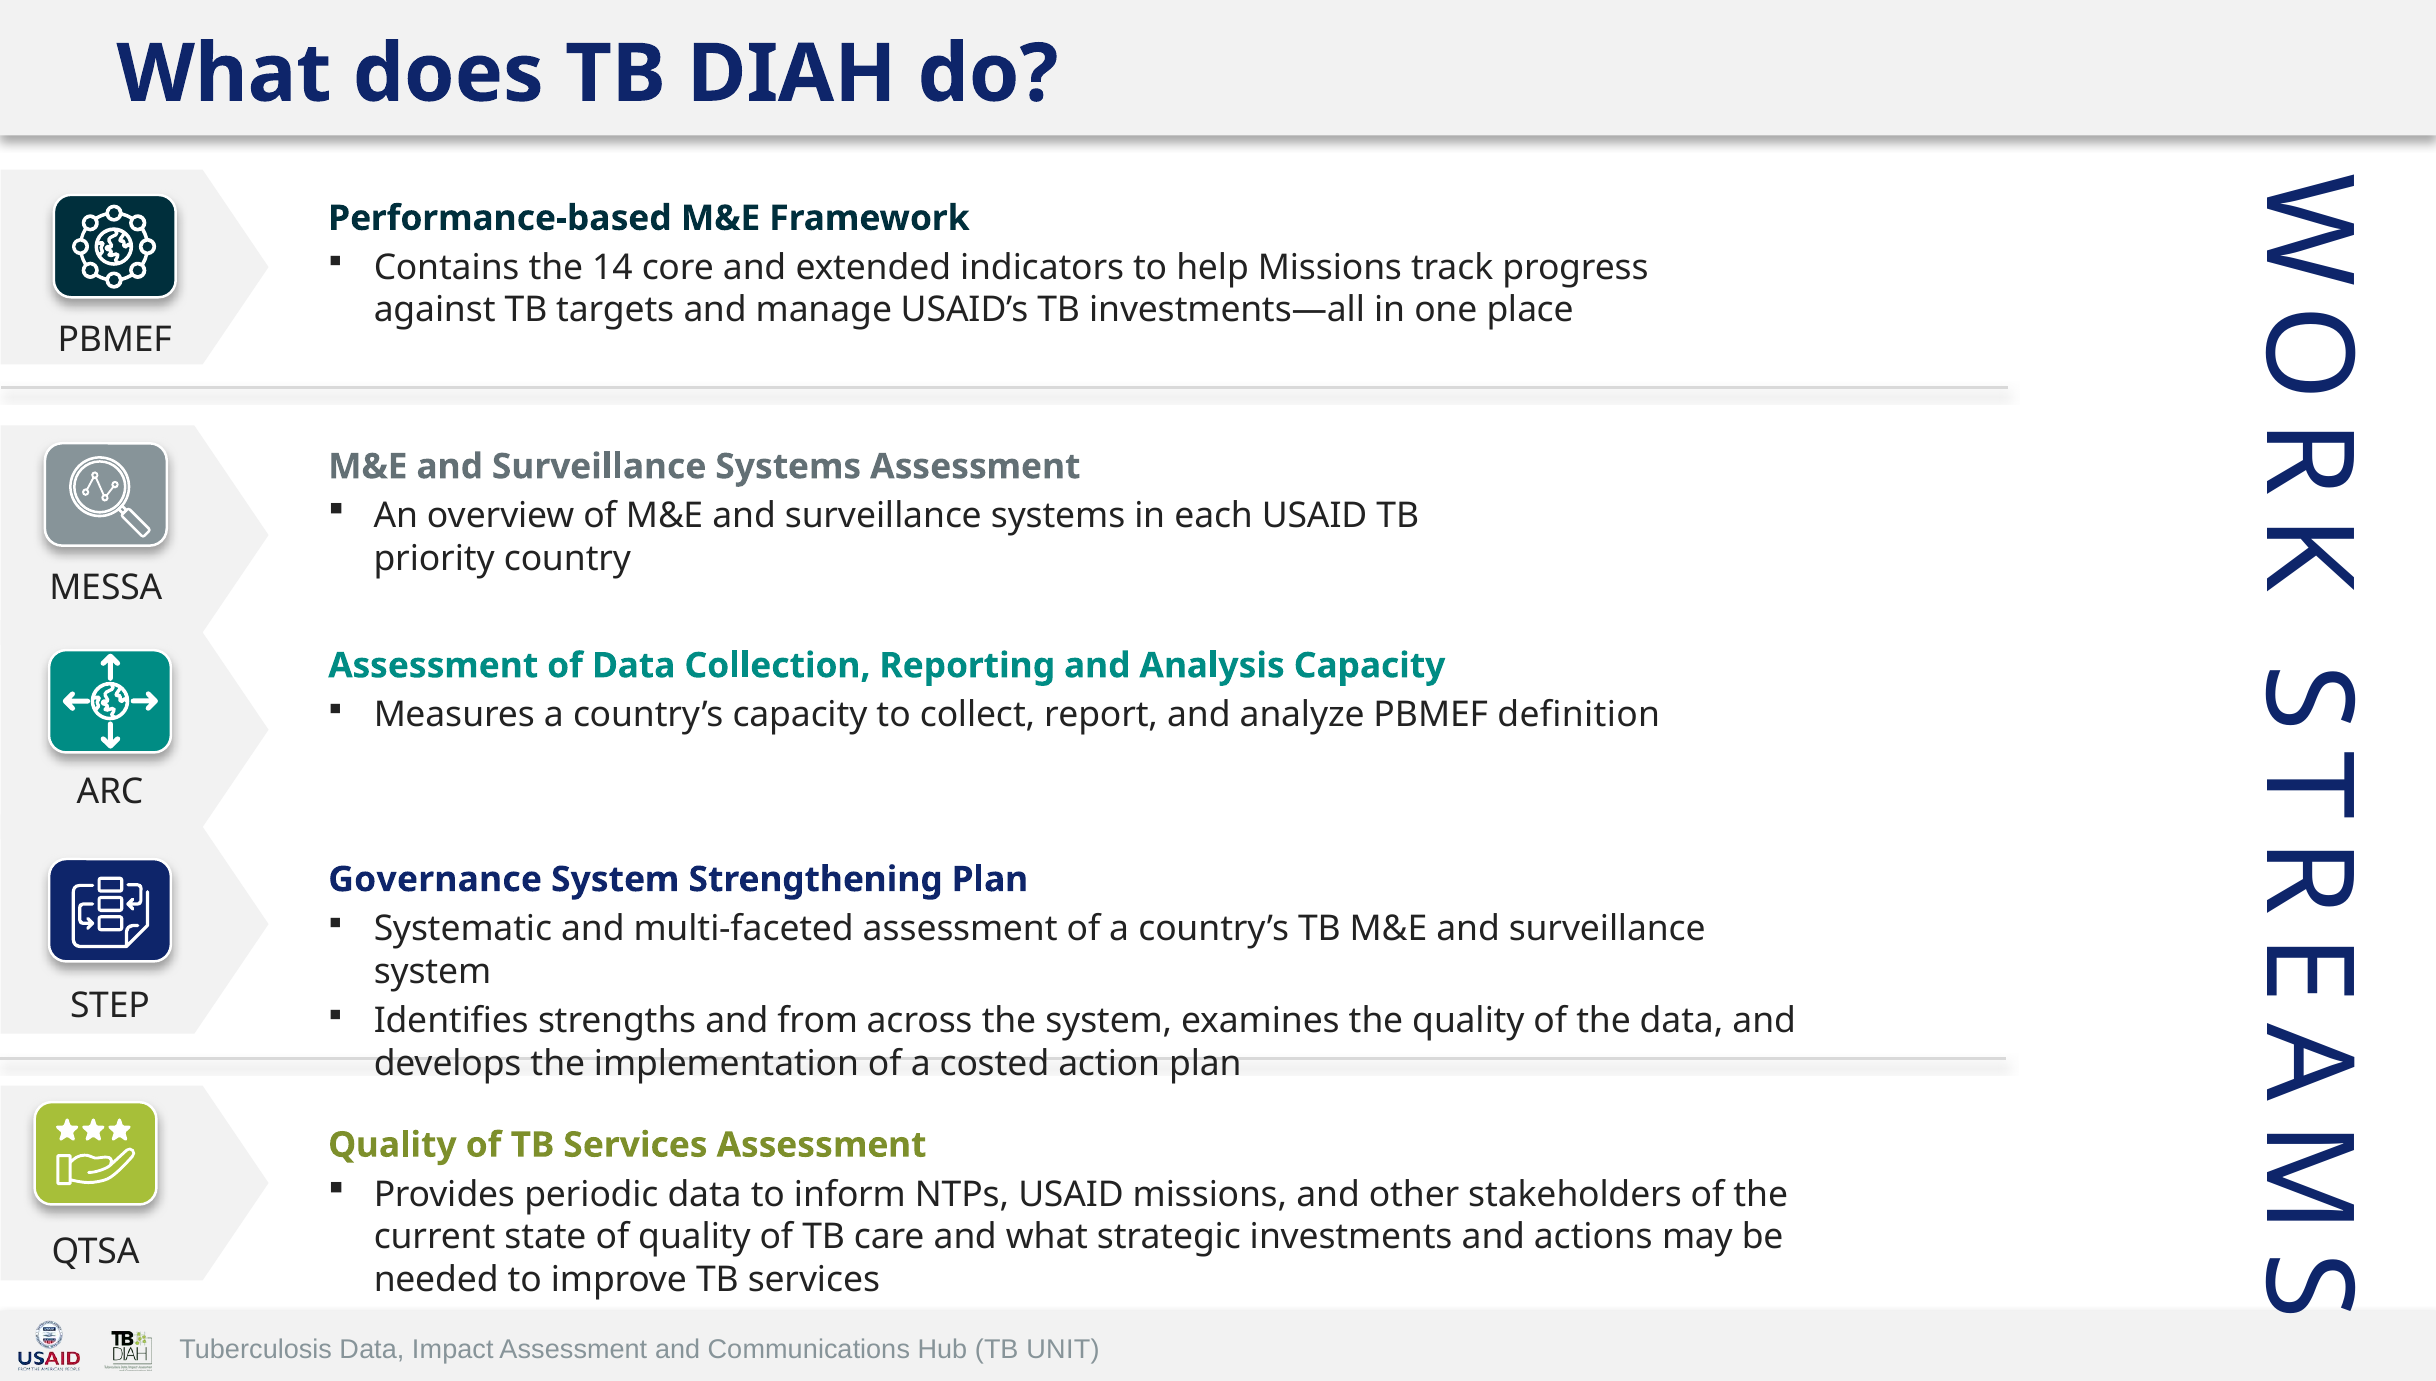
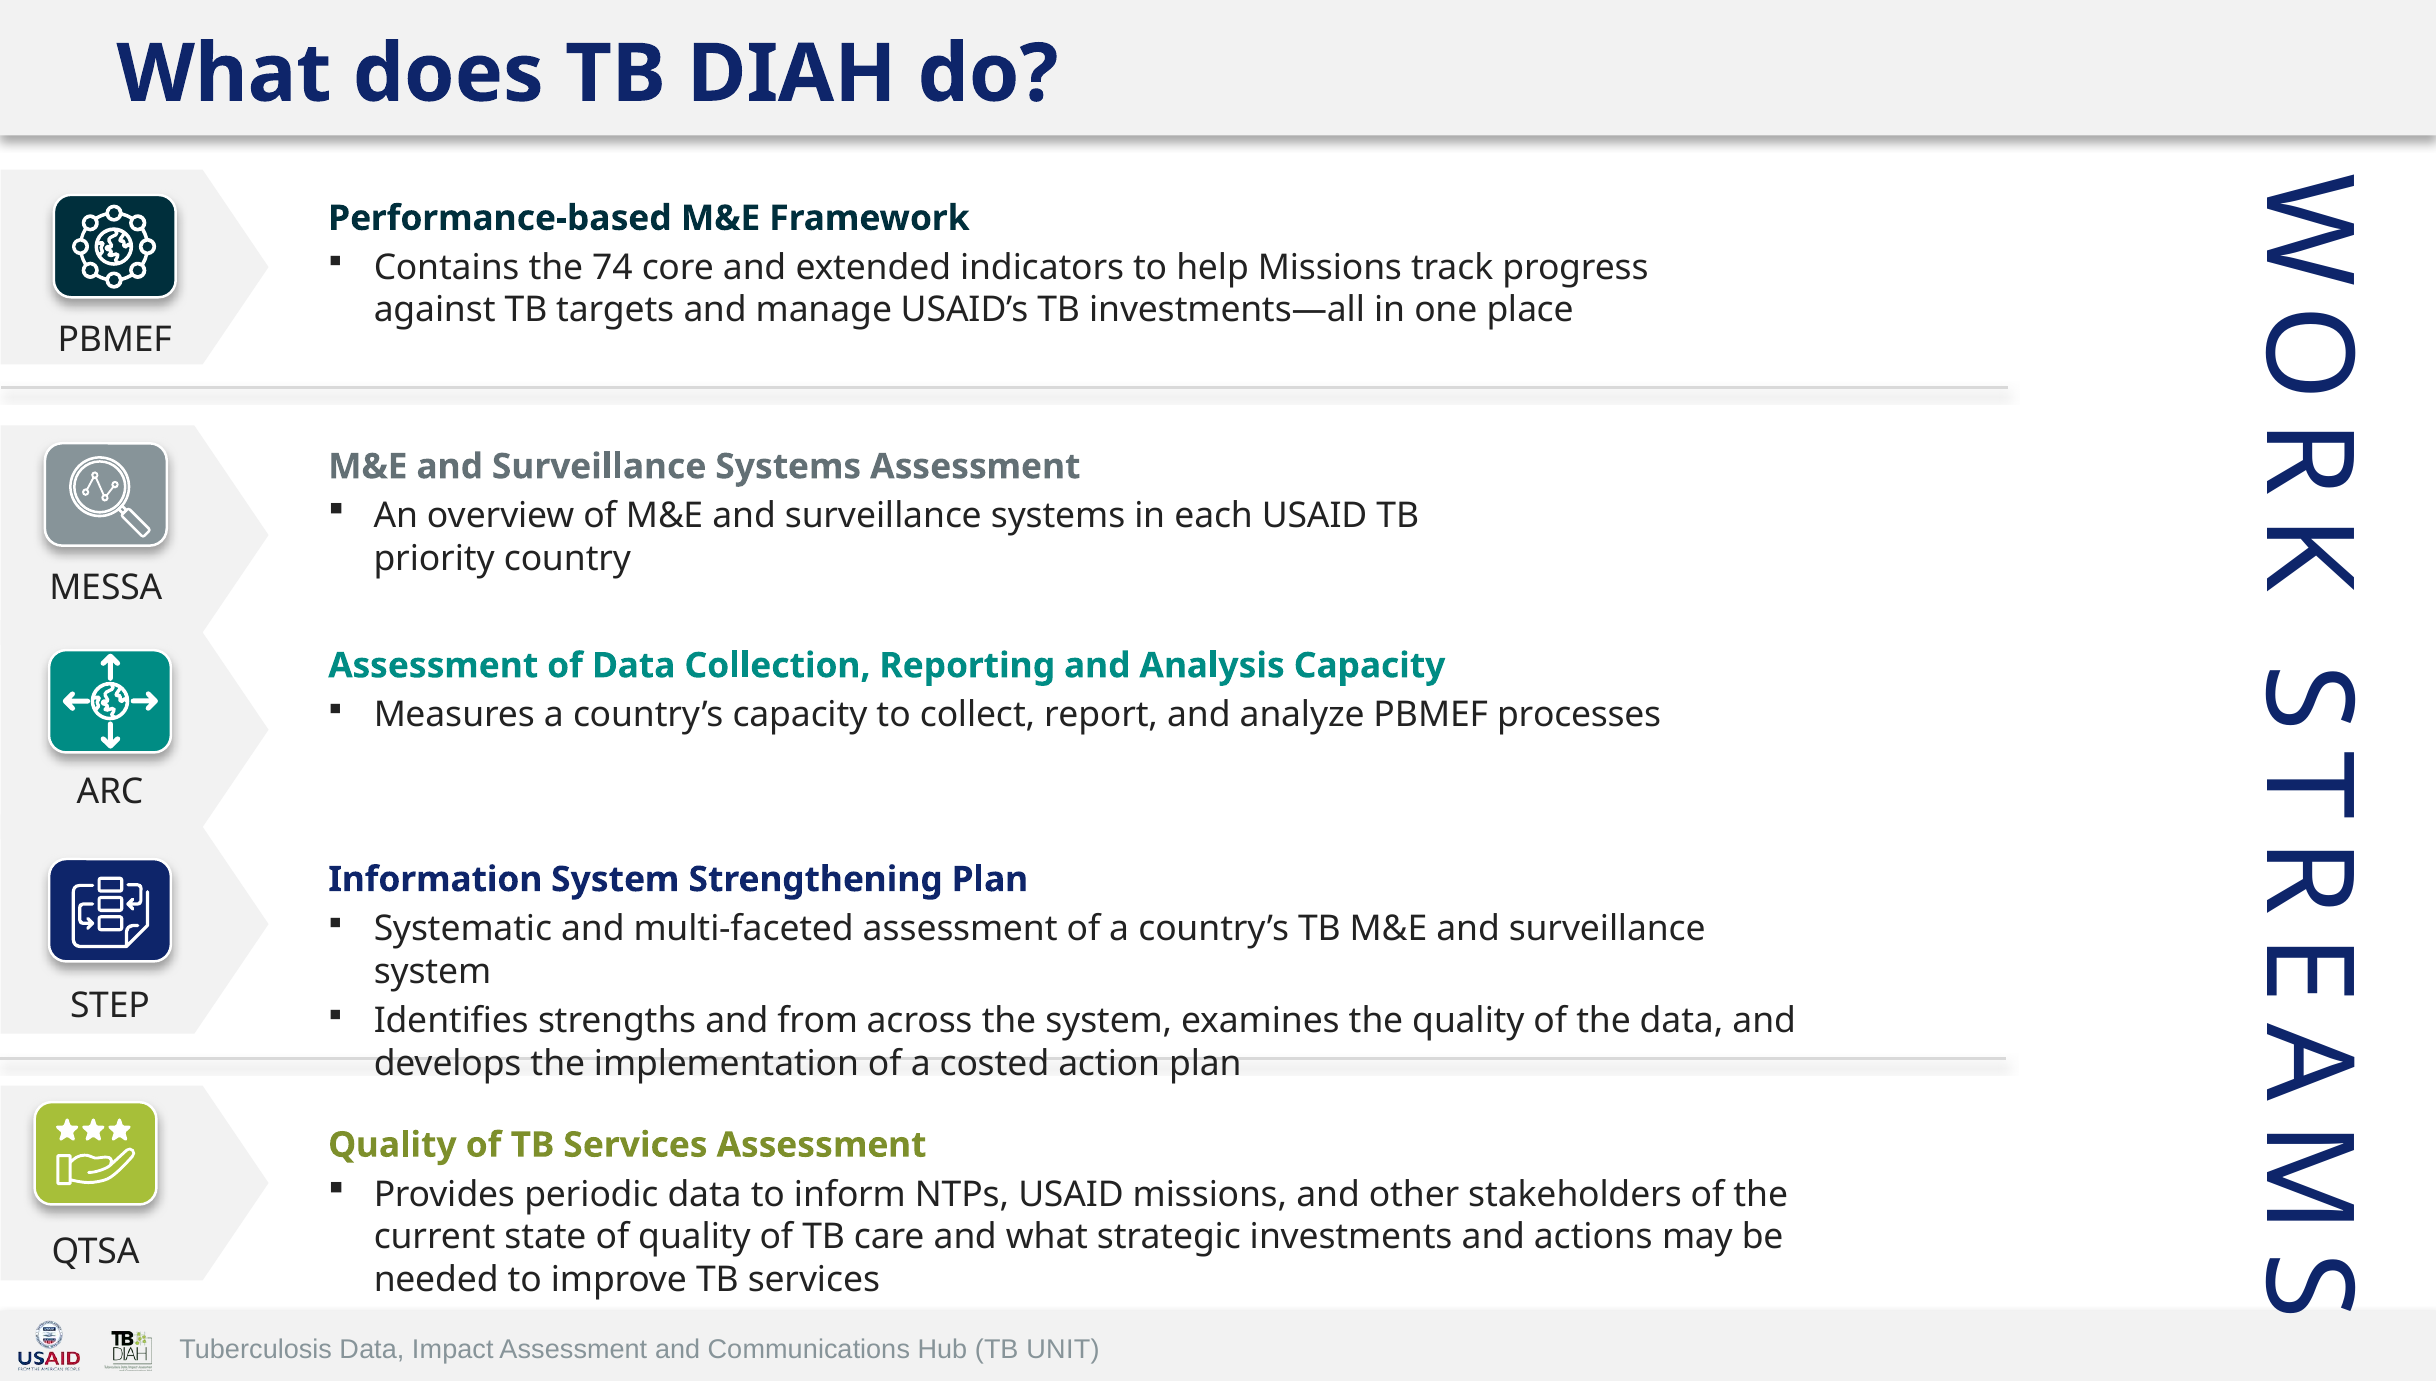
14: 14 -> 74
definition: definition -> processes
Governance: Governance -> Information
